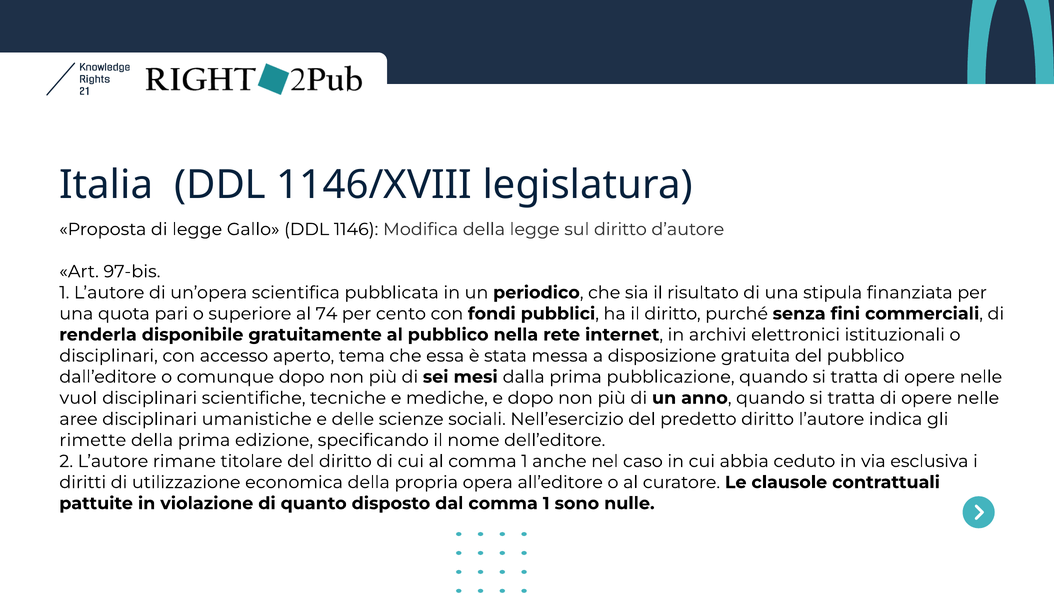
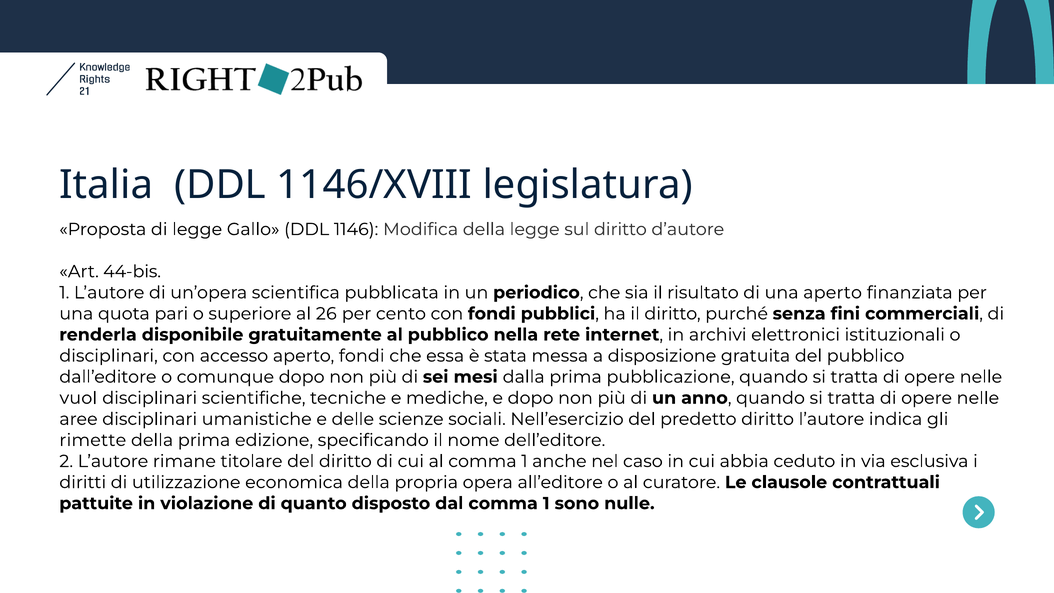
97-bis: 97-bis -> 44-bis
una stipula: stipula -> aperto
74: 74 -> 26
aperto tema: tema -> fondi
